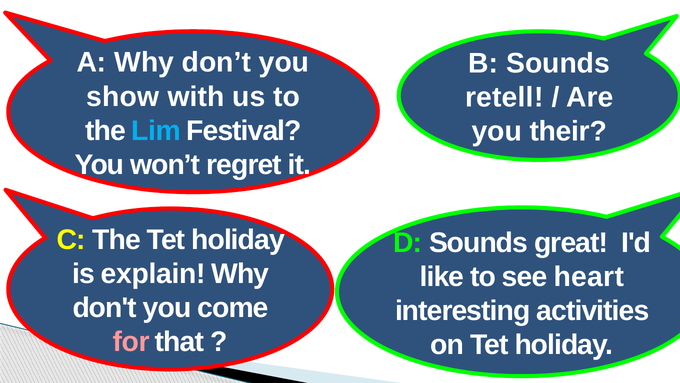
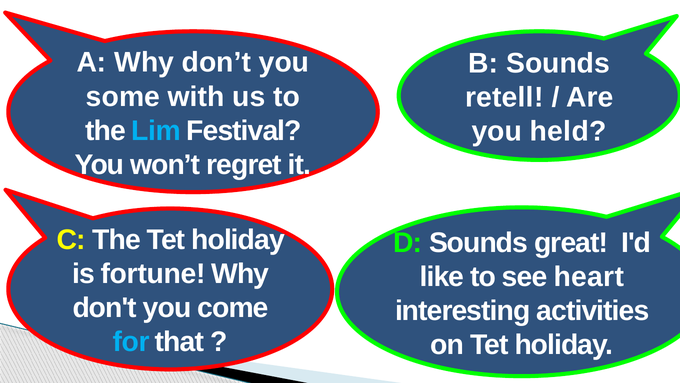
show: show -> some
their: their -> held
explain: explain -> fortune
for colour: pink -> light blue
